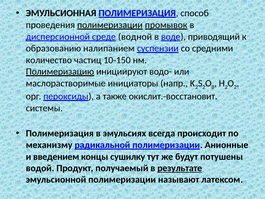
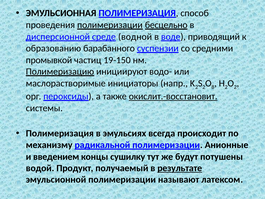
промывок: промывок -> бесцельно
налипанием: налипанием -> барабанного
количество: количество -> промывкой
10-150: 10-150 -> 19-150
окислит.-восстановит underline: none -> present
